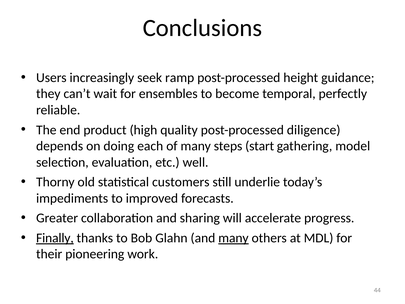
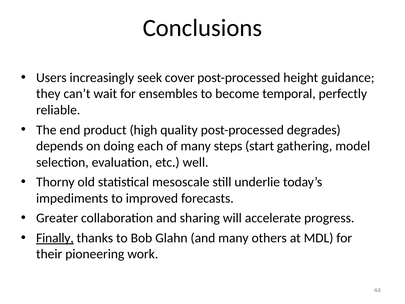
ramp: ramp -> cover
diligence: diligence -> degrades
customers: customers -> mesoscale
many at (233, 238) underline: present -> none
